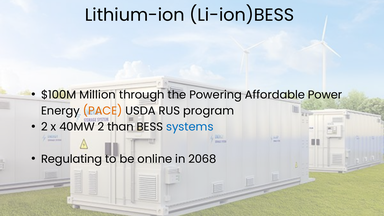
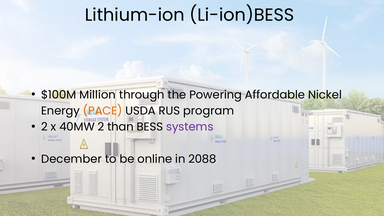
Power: Power -> Nickel
systems colour: blue -> purple
Regulating: Regulating -> December
2068: 2068 -> 2088
